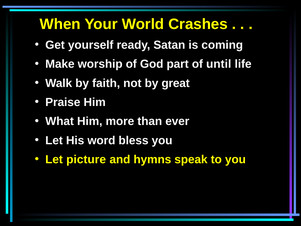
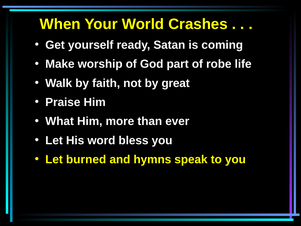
until: until -> robe
picture: picture -> burned
